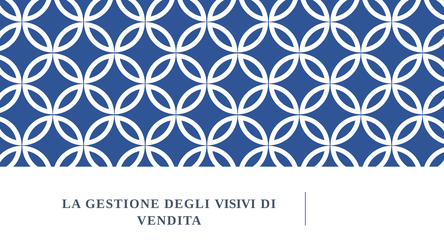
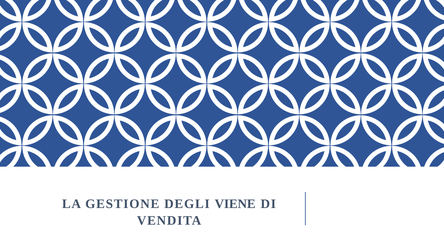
VISIVI: VISIVI -> VIENE
